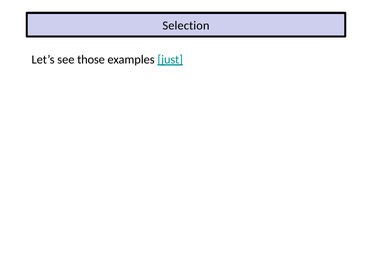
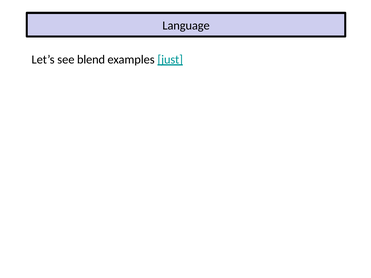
Selection: Selection -> Language
those: those -> blend
